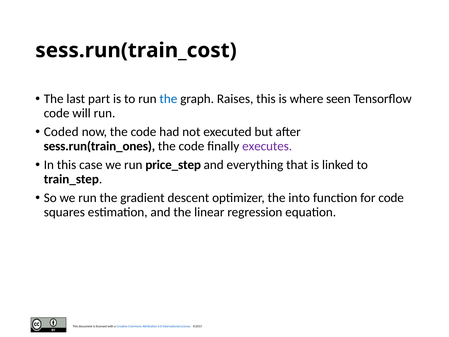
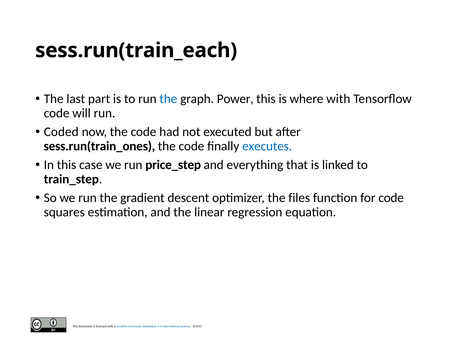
sess.run(train_cost: sess.run(train_cost -> sess.run(train_each
Raises: Raises -> Power
where seen: seen -> with
executes colour: purple -> blue
into: into -> files
